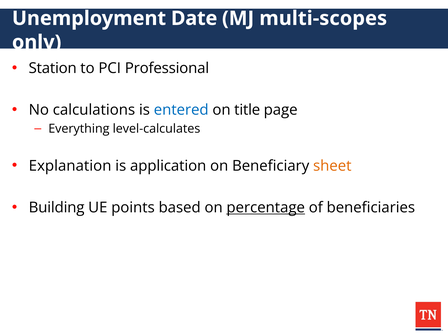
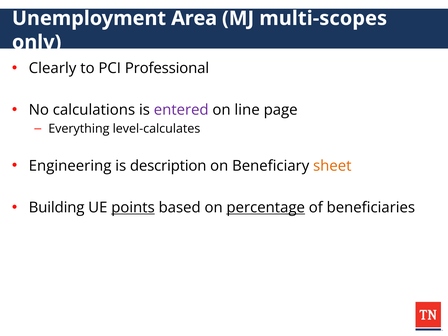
Date: Date -> Area
Station: Station -> Clearly
entered colour: blue -> purple
title: title -> line
Explanation: Explanation -> Engineering
application: application -> description
points underline: none -> present
